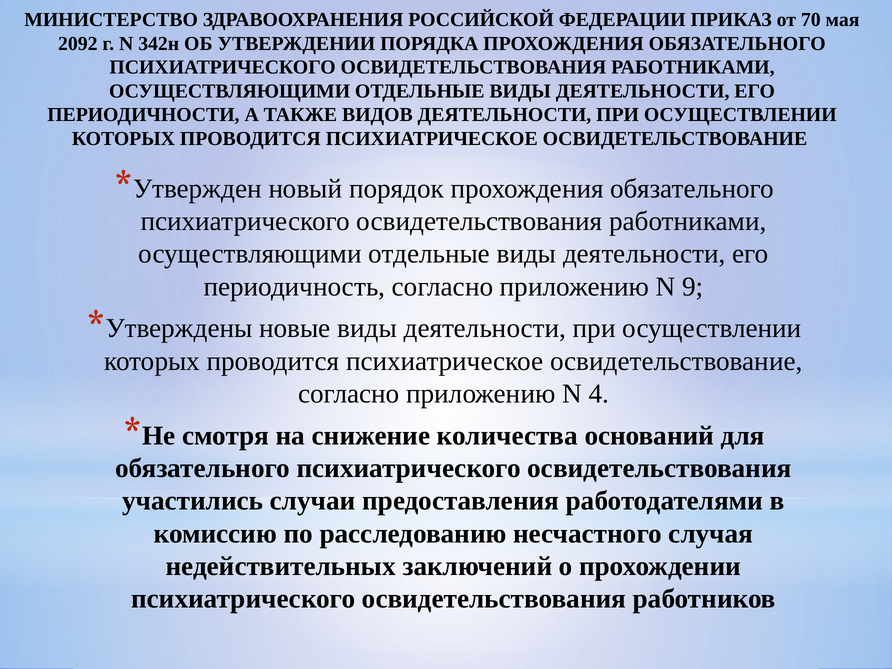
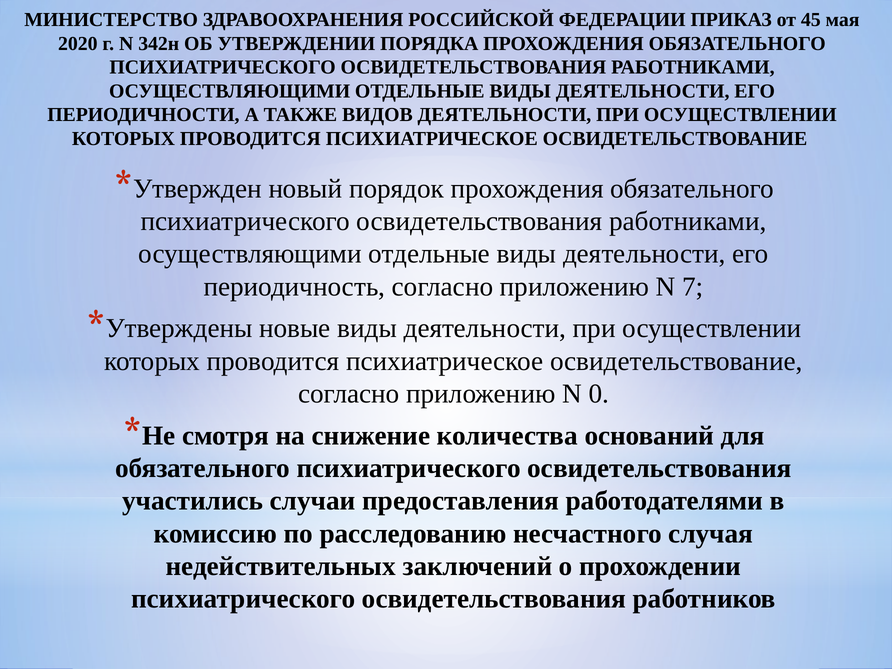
70: 70 -> 45
2092: 2092 -> 2020
9: 9 -> 7
4: 4 -> 0
